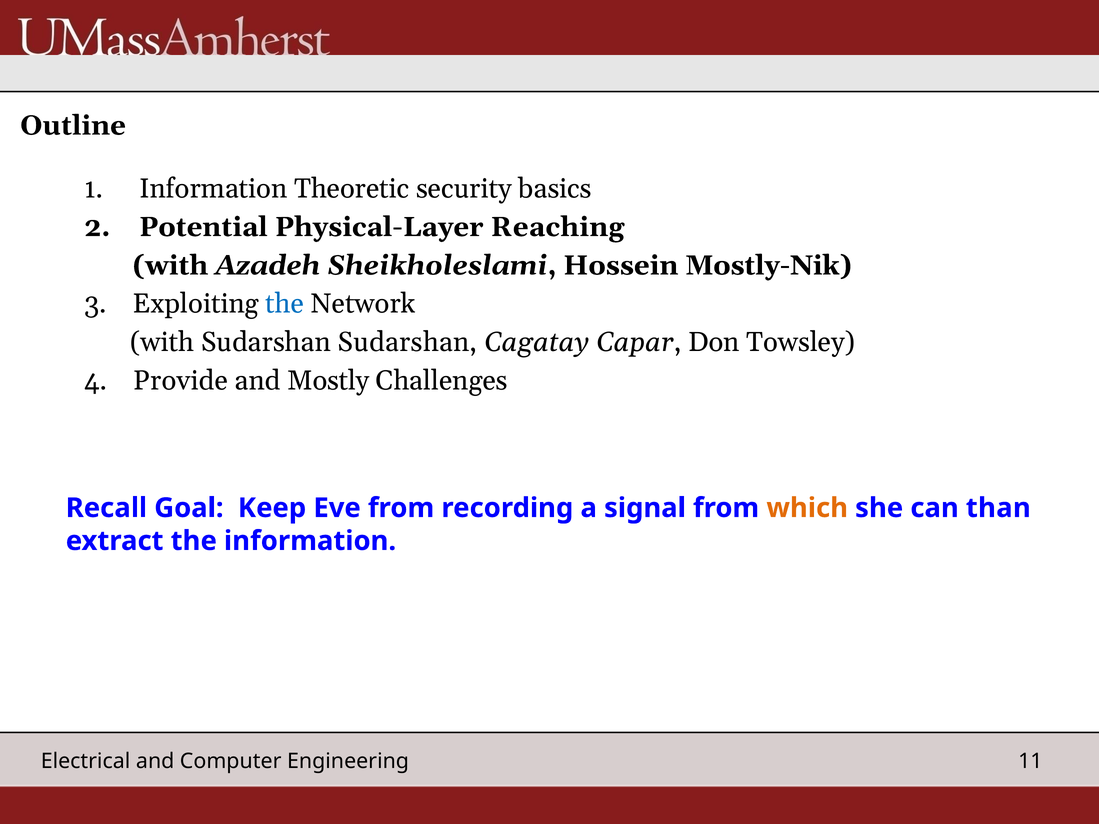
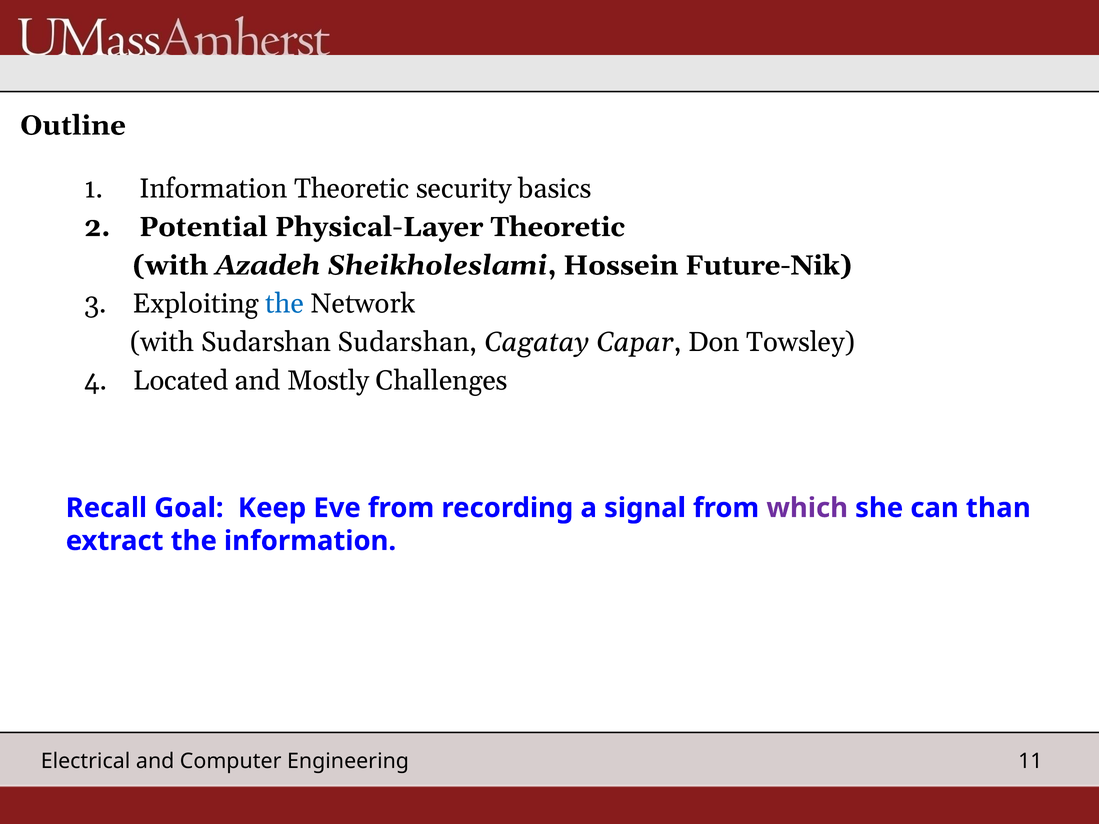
Physical-Layer Reaching: Reaching -> Theoretic
Mostly-Nik: Mostly-Nik -> Future-Nik
Provide: Provide -> Located
which colour: orange -> purple
